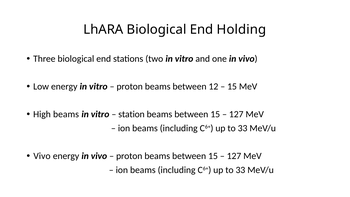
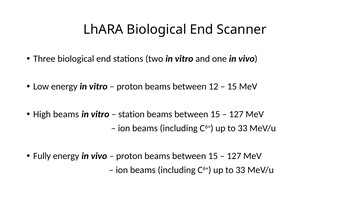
Holding: Holding -> Scanner
Vivo at (42, 156): Vivo -> Fully
